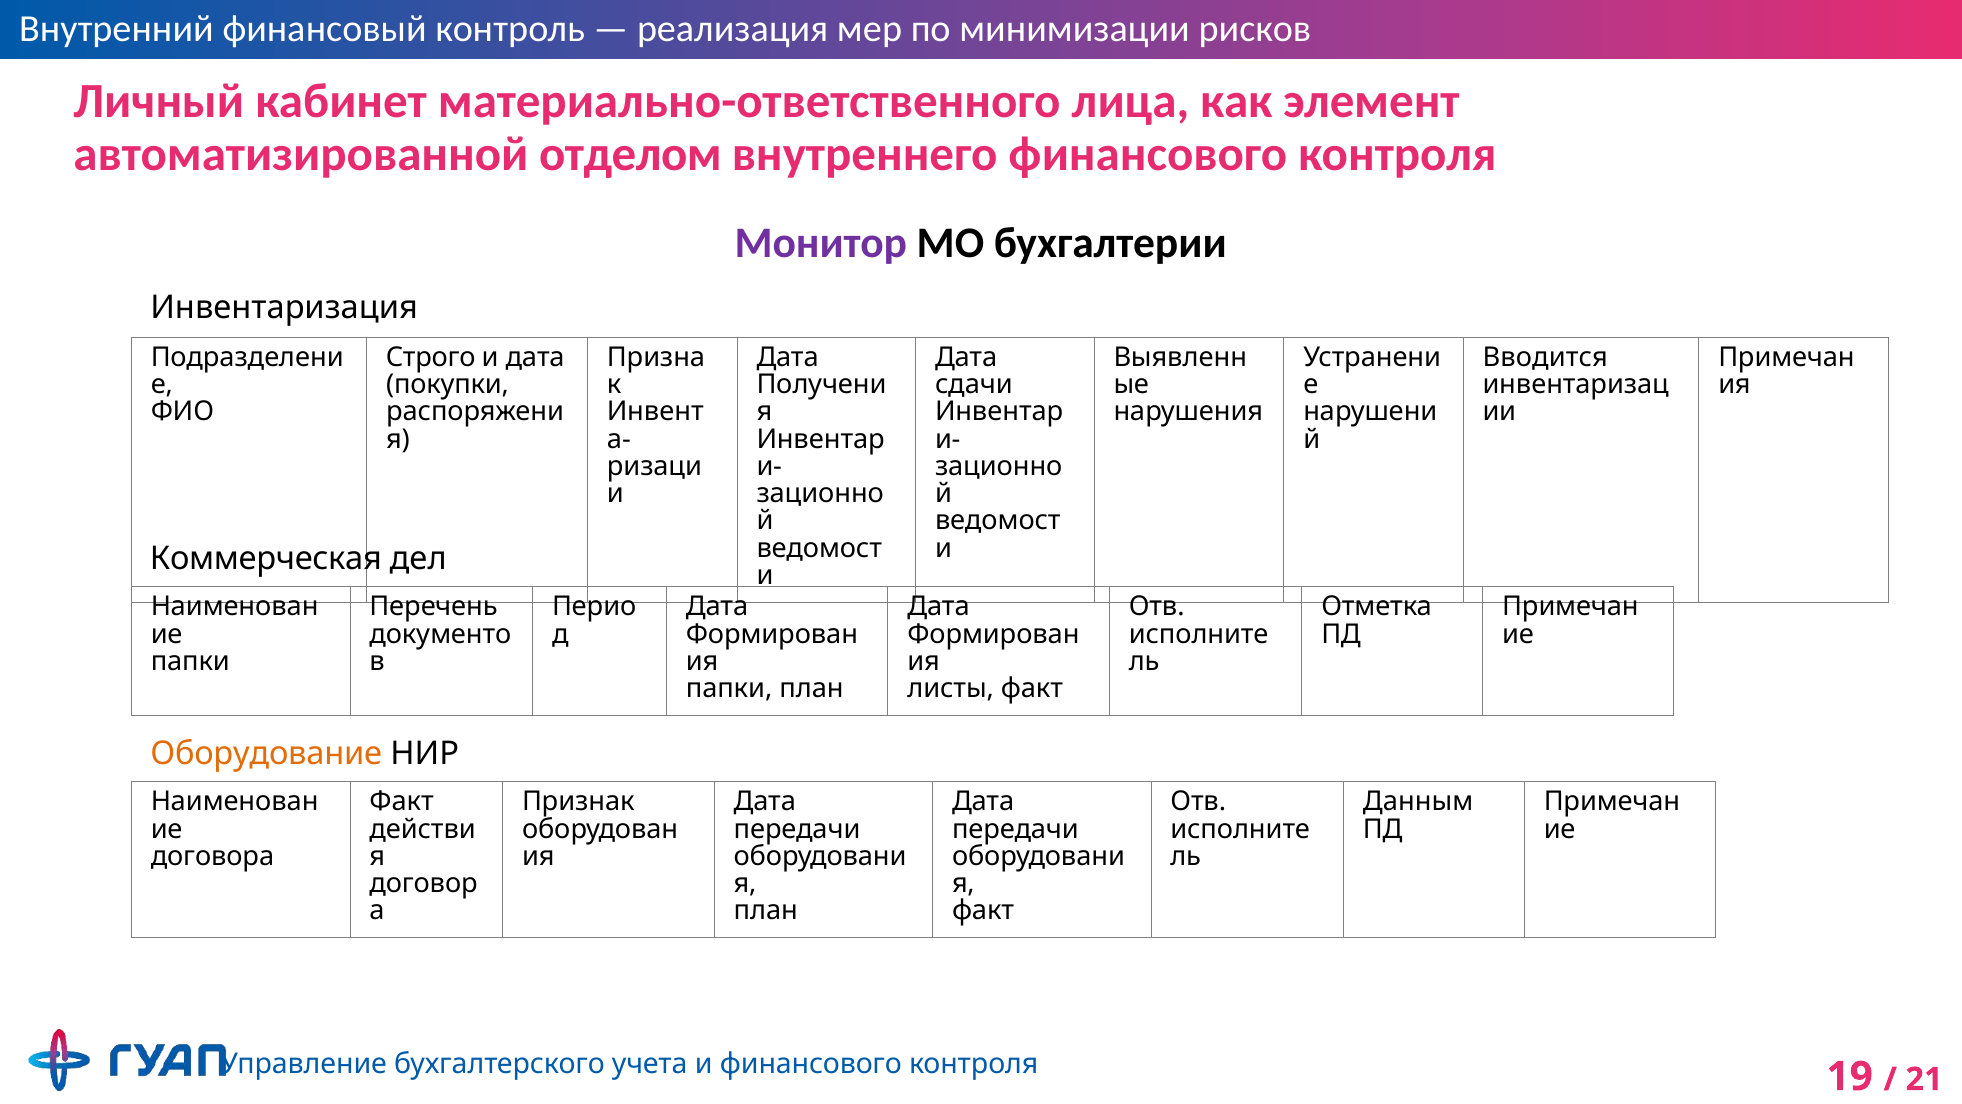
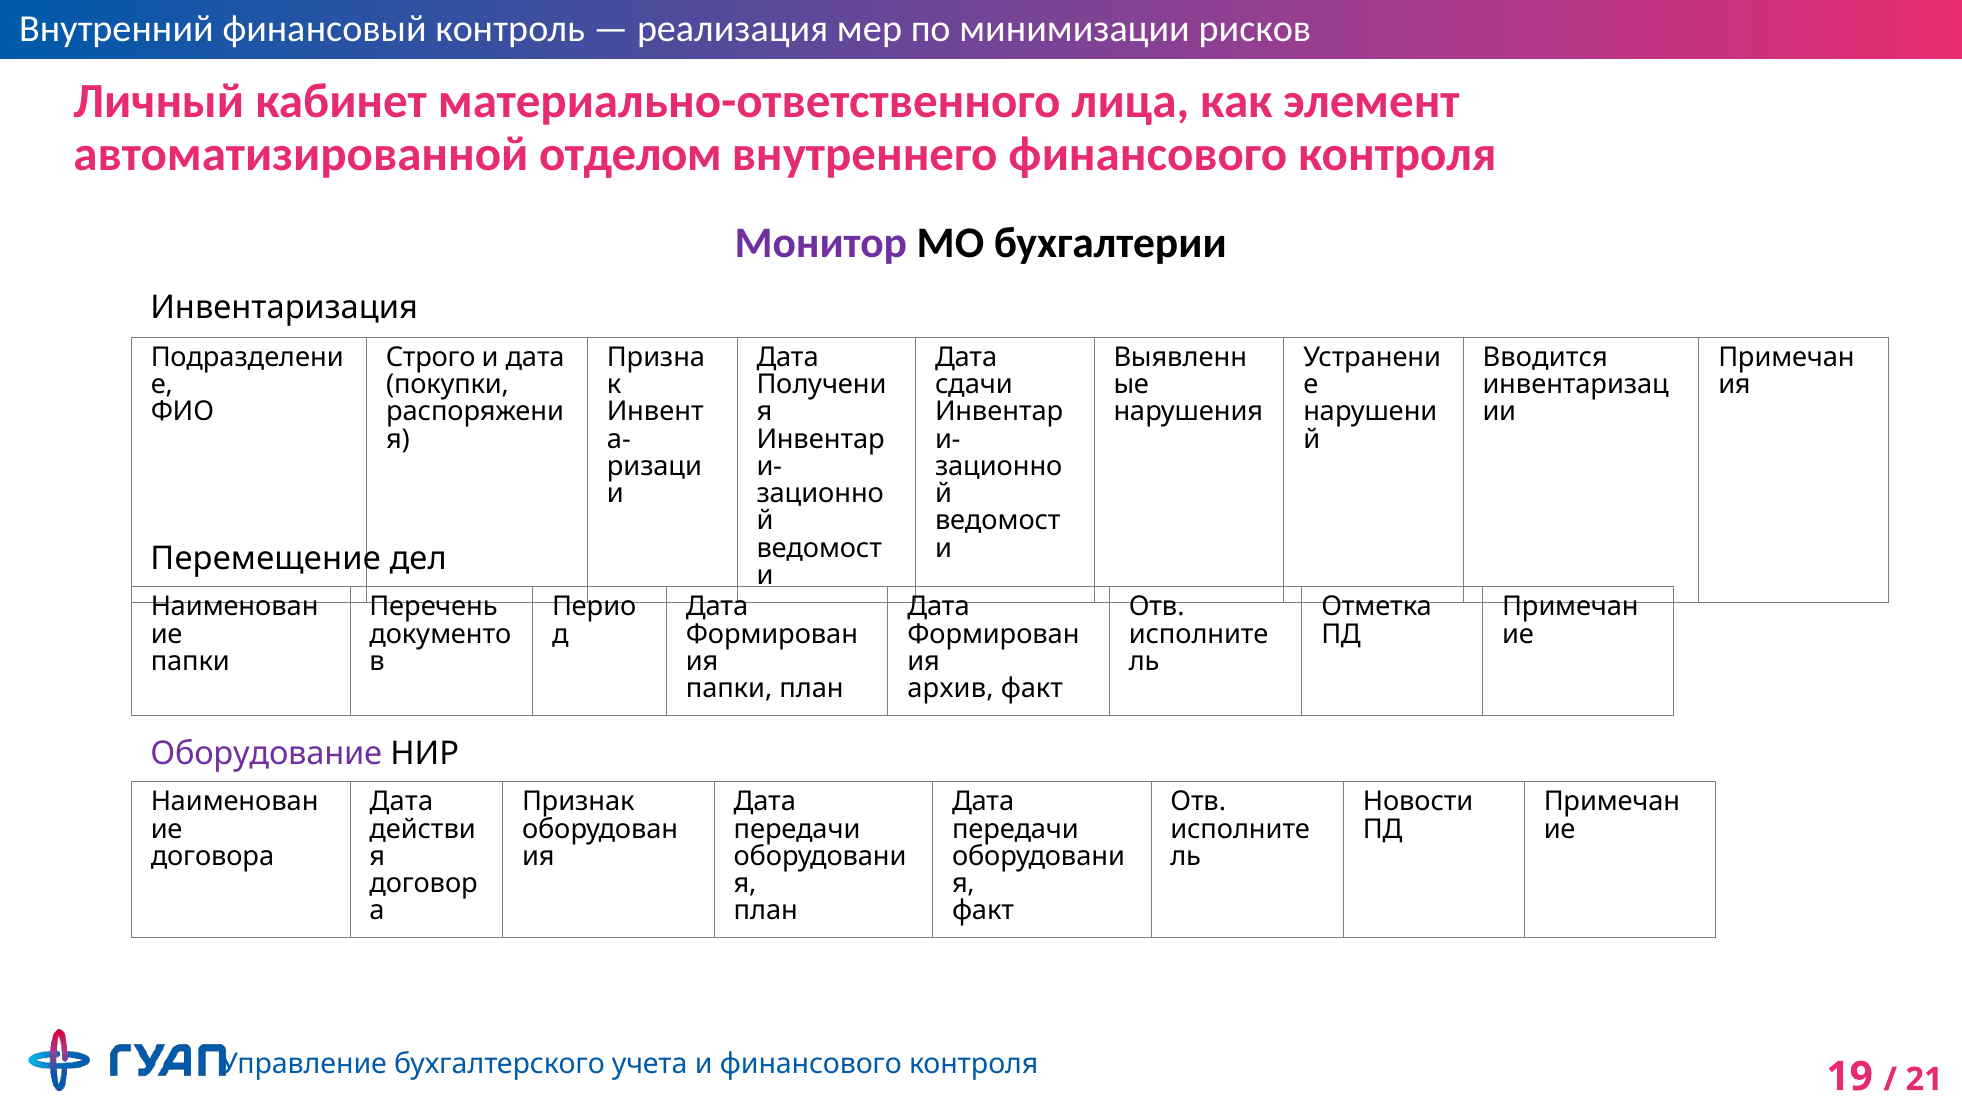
Коммерческая: Коммерческая -> Перемещение
листы: листы -> архив
Оборудование colour: orange -> purple
Факт at (402, 802): Факт -> Дата
Данным: Данным -> Новости
